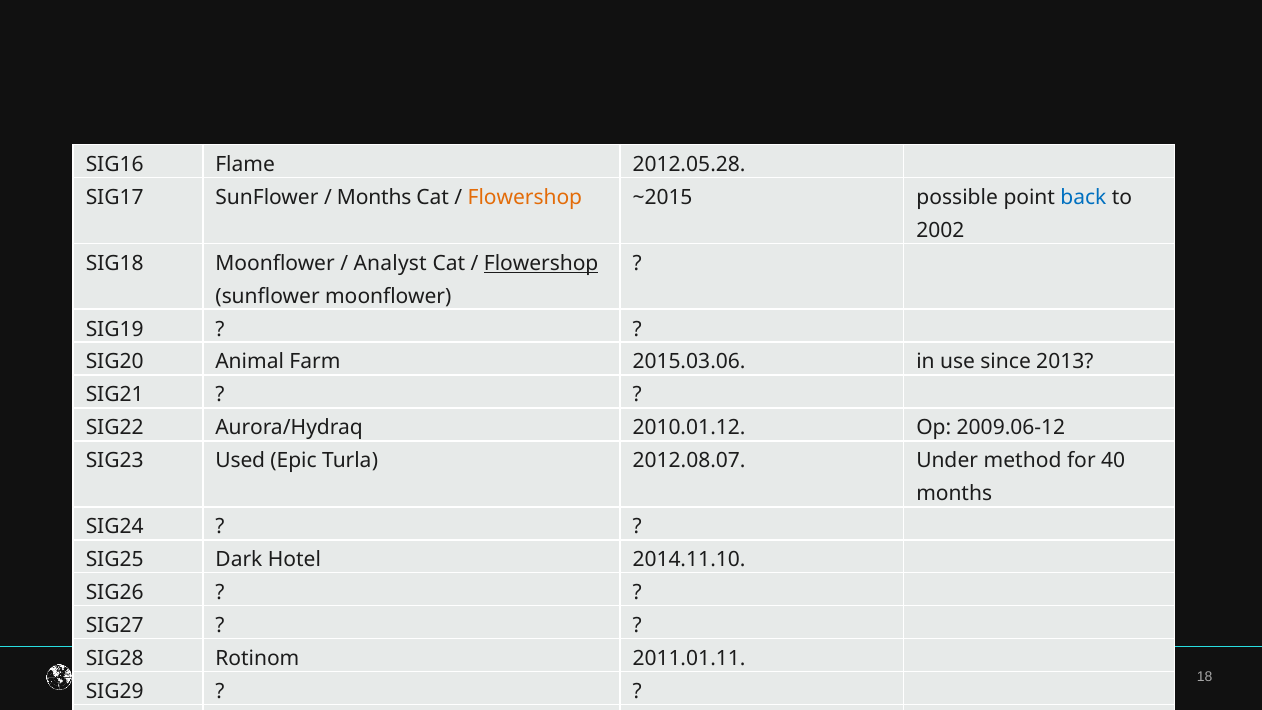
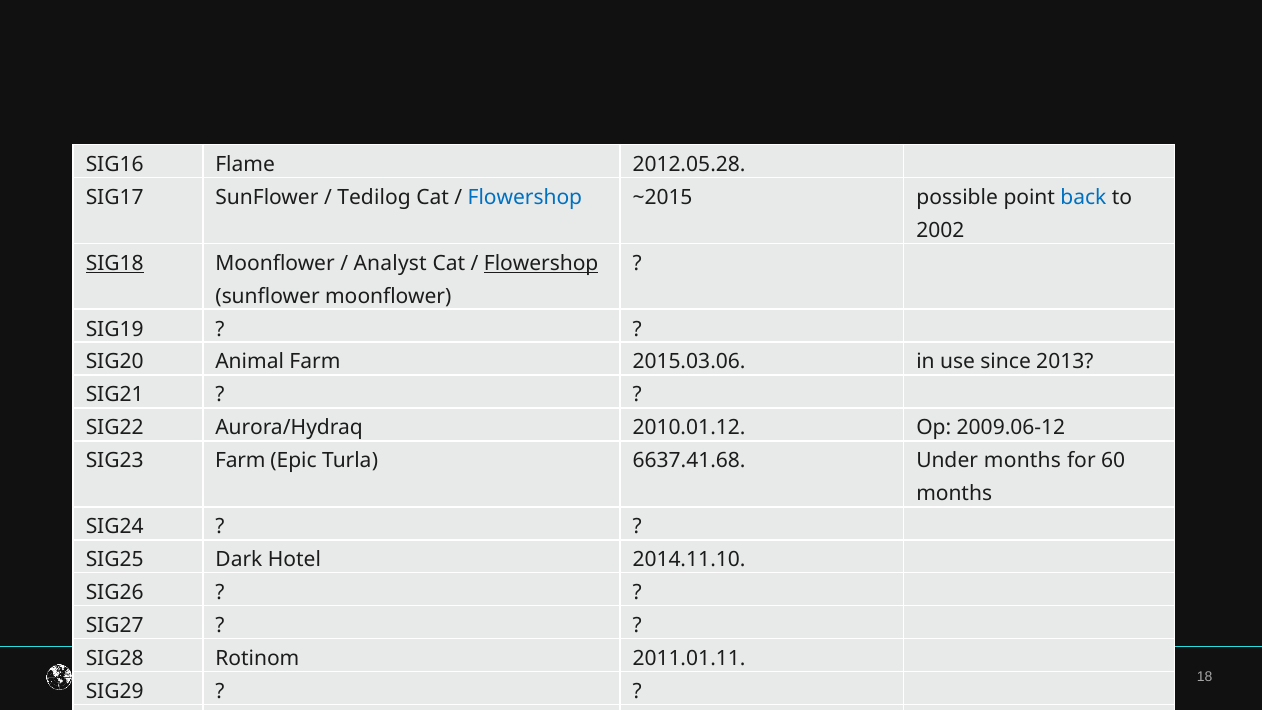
Months at (374, 197): Months -> Tedilog
Flowershop at (525, 197) colour: orange -> blue
SIG18 underline: none -> present
SIG23 Used: Used -> Farm
2012.08.07: 2012.08.07 -> 6637.41.68
Under method: method -> months
40: 40 -> 60
